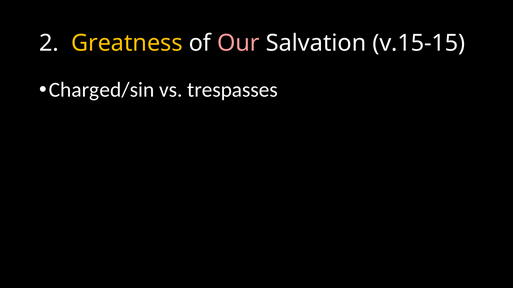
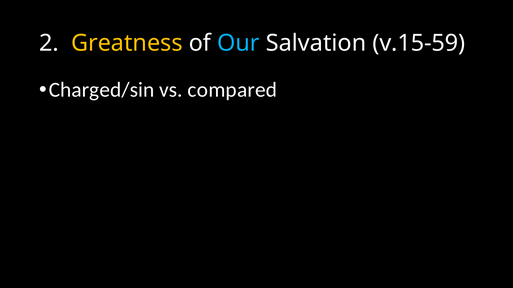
Our colour: pink -> light blue
v.15-15: v.15-15 -> v.15-59
trespasses: trespasses -> compared
